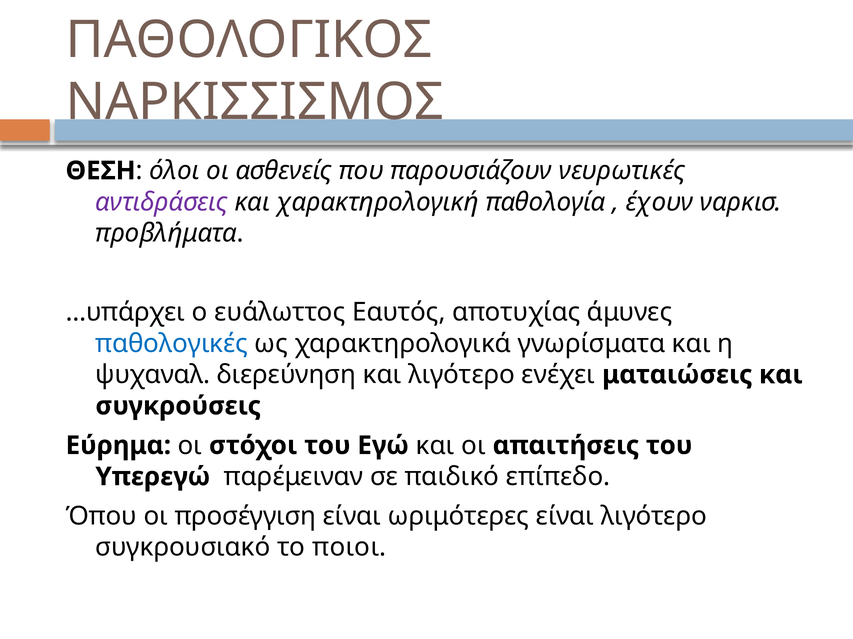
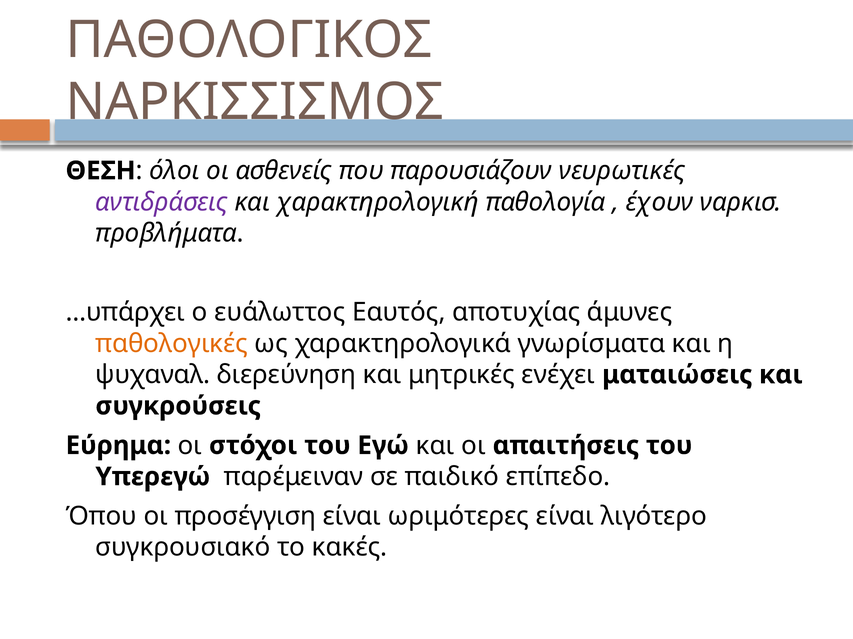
παθολογικές colour: blue -> orange
και λιγότερο: λιγότερο -> μητρικές
ποιοι: ποιοι -> κακές
